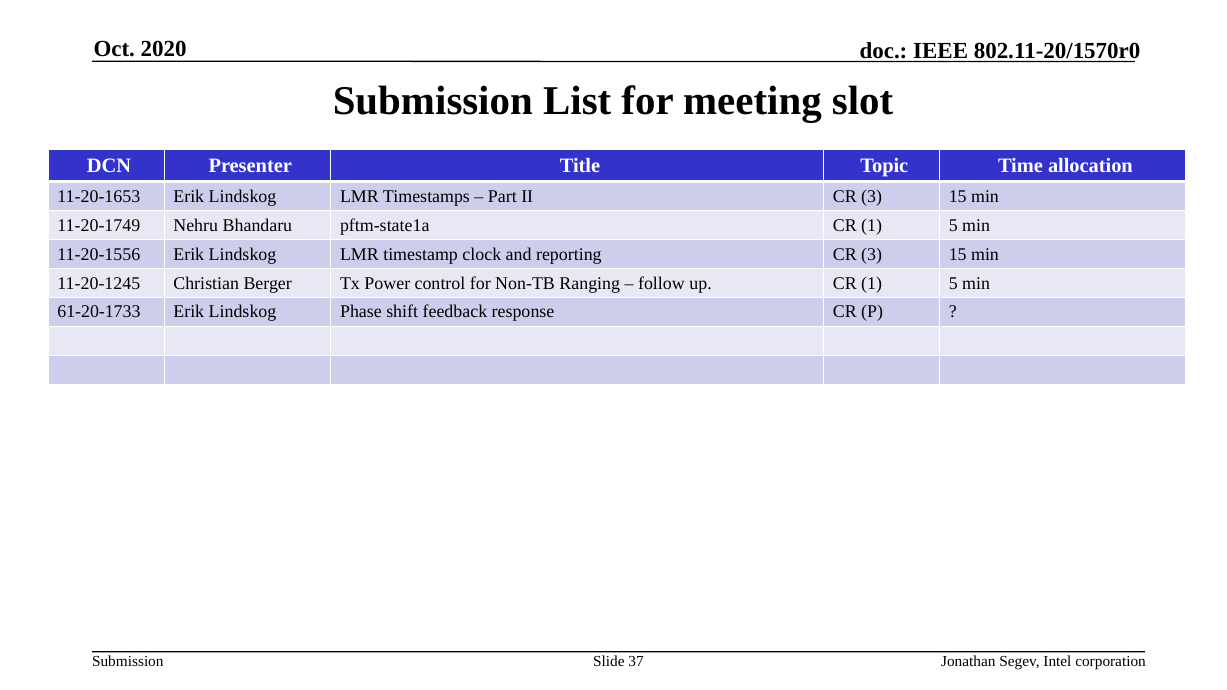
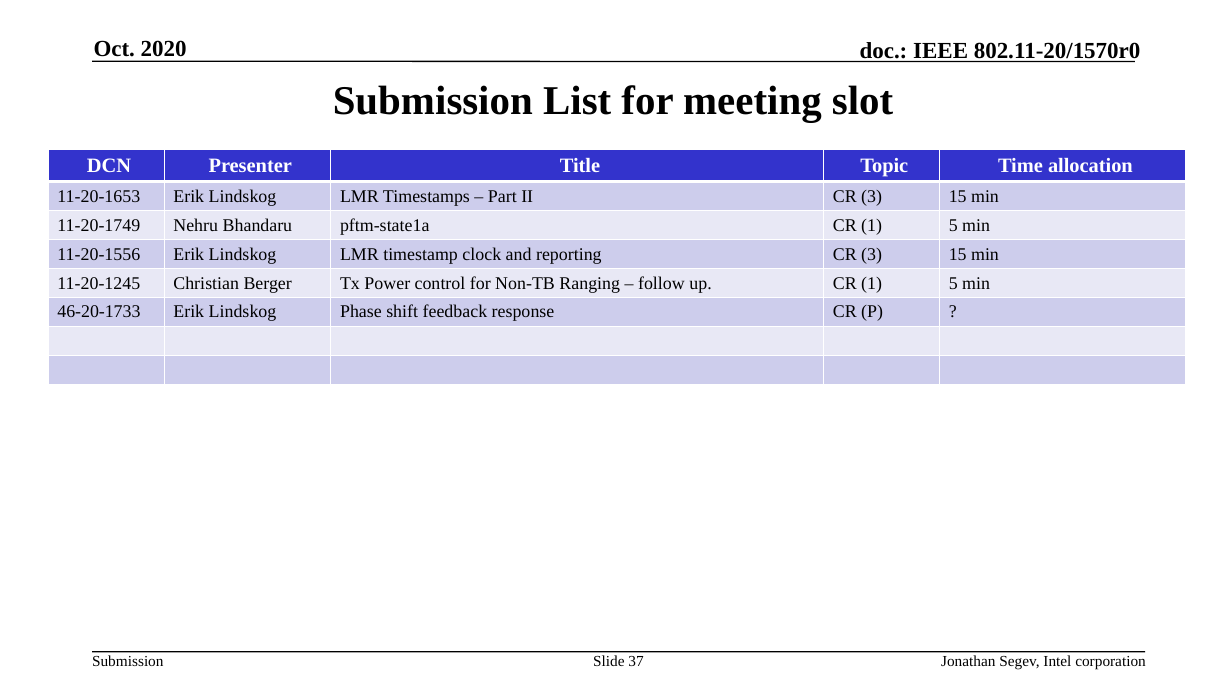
61-20-1733: 61-20-1733 -> 46-20-1733
